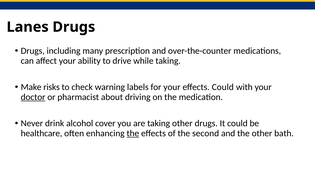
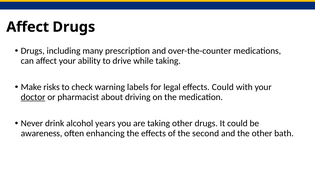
Lanes at (28, 27): Lanes -> Affect
for your: your -> legal
cover: cover -> years
healthcare: healthcare -> awareness
the at (133, 133) underline: present -> none
